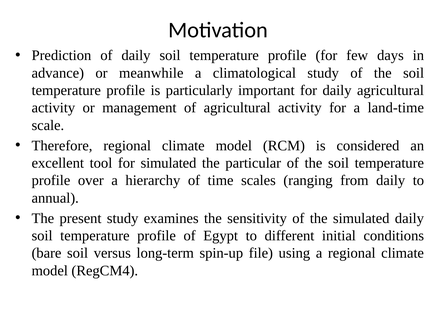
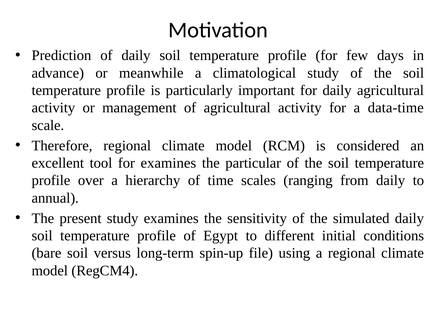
land-time: land-time -> data-time
for simulated: simulated -> examines
